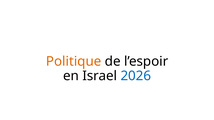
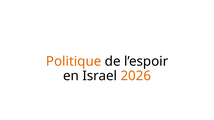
2026 colour: blue -> orange
